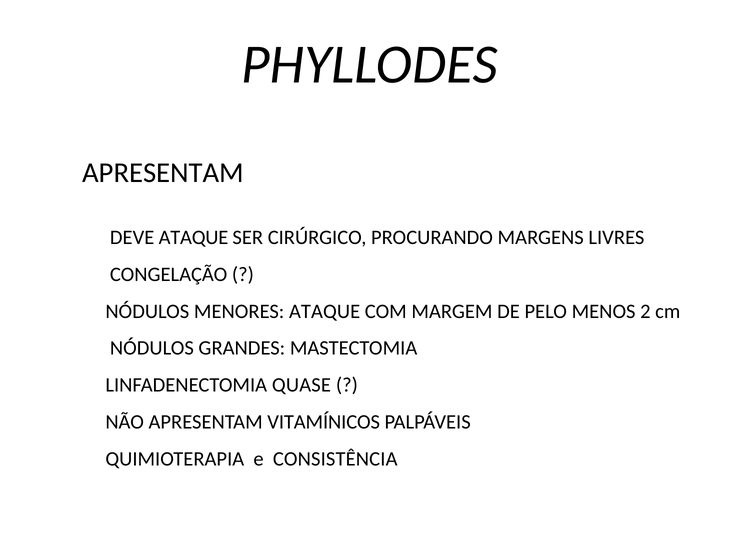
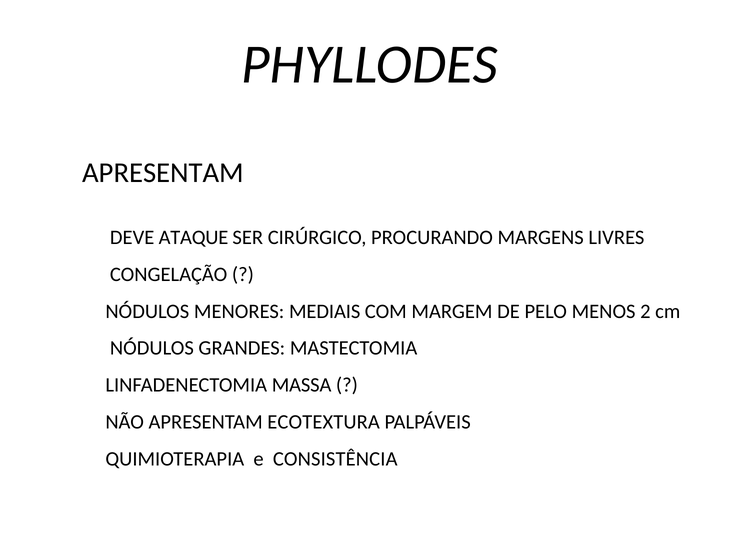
MENORES ATAQUE: ATAQUE -> MEDIAIS
QUASE: QUASE -> MASSA
VITAMÍNICOS: VITAMÍNICOS -> ECOTEXTURA
